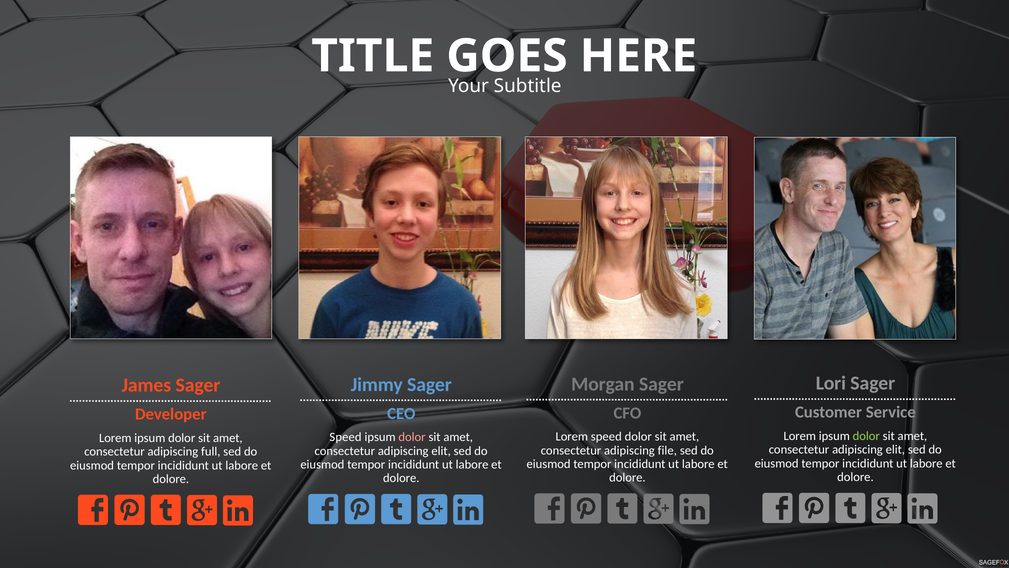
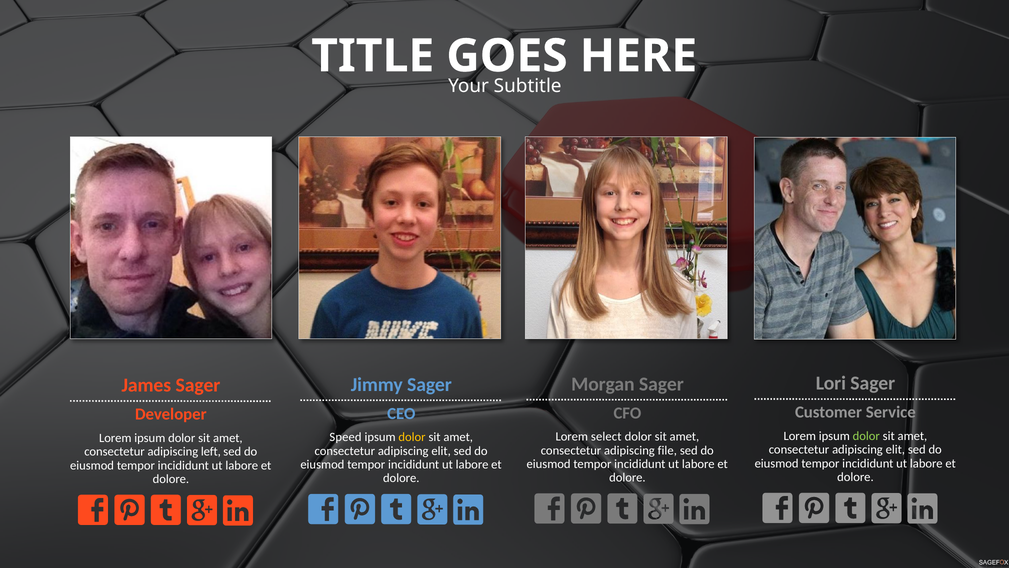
Lorem speed: speed -> select
dolor at (412, 437) colour: pink -> yellow
full: full -> left
